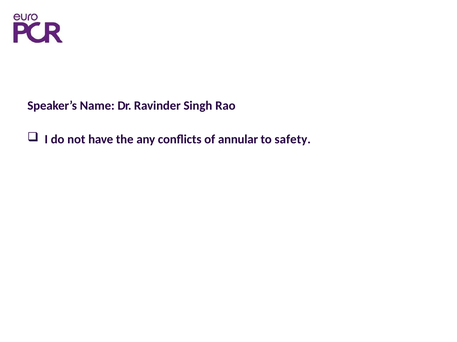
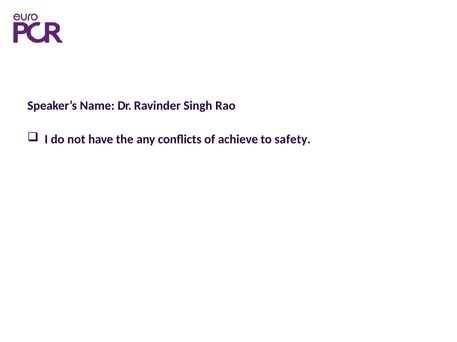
annular: annular -> achieve
